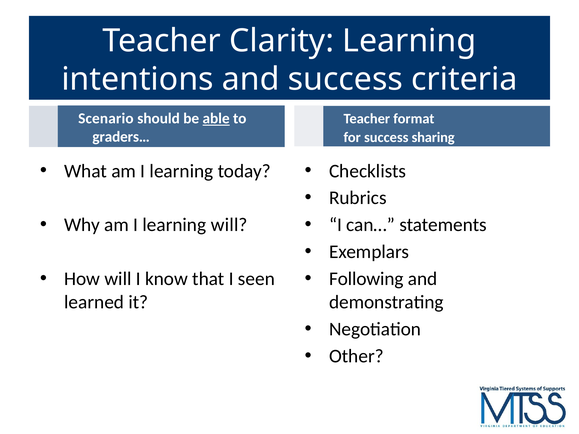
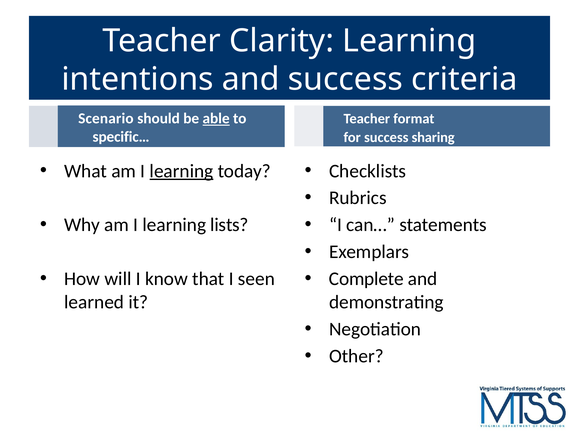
graders…: graders… -> specific…
learning at (181, 171) underline: none -> present
learning will: will -> lists
Following: Following -> Complete
